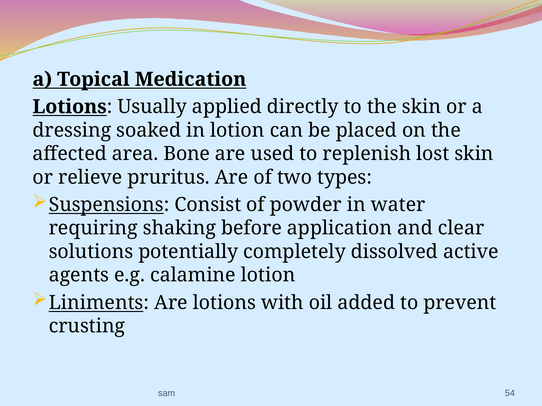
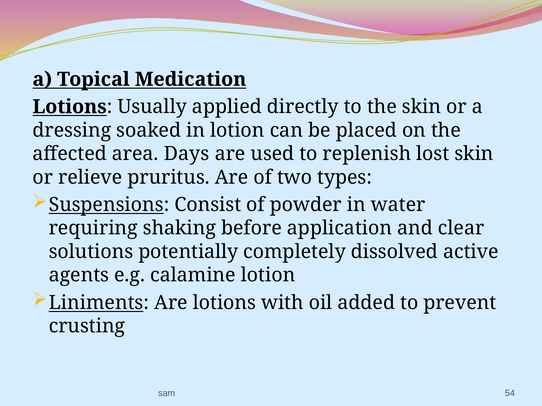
Bone: Bone -> Days
